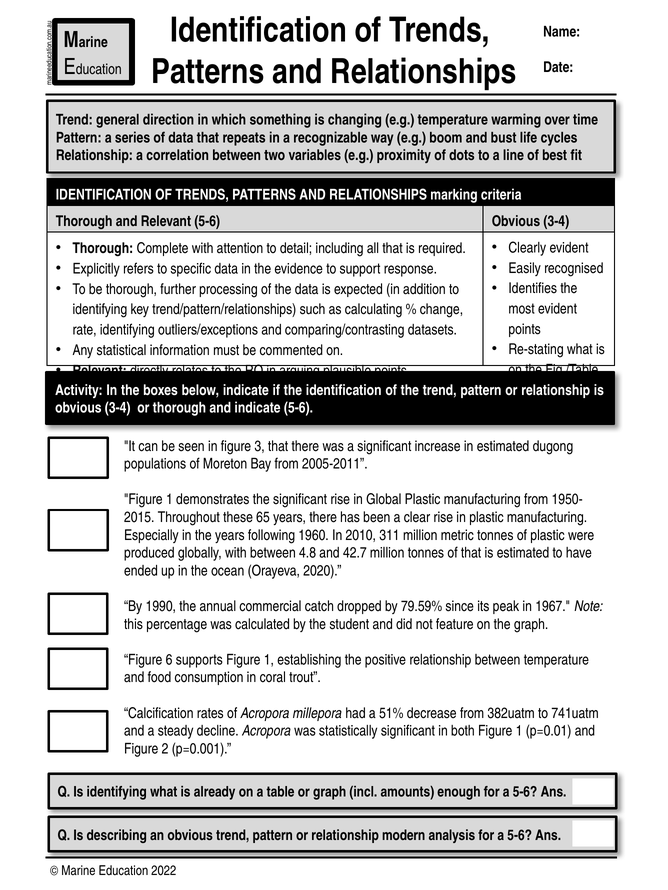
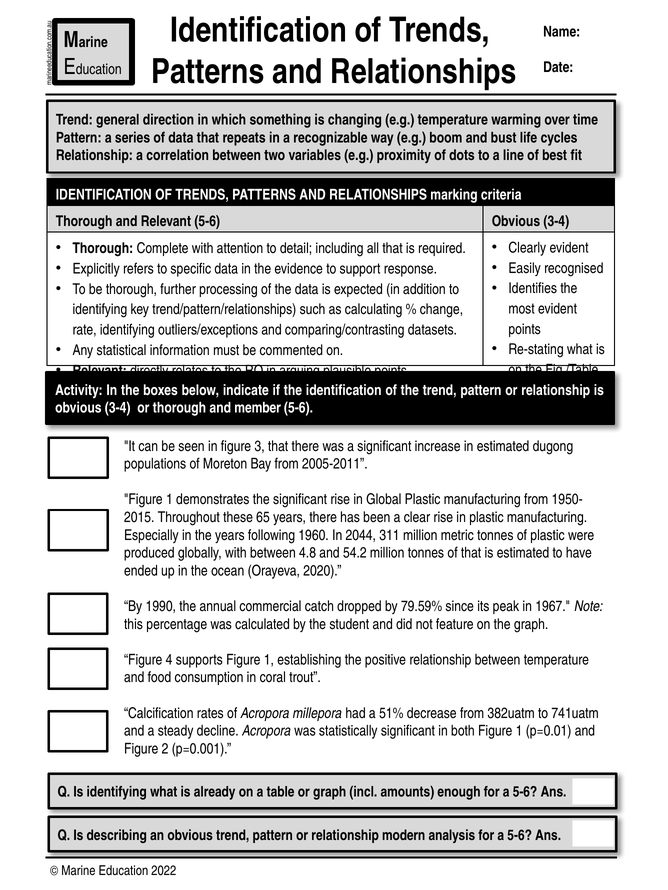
and indicate: indicate -> member
2010: 2010 -> 2044
42.7: 42.7 -> 54.2
6: 6 -> 4
